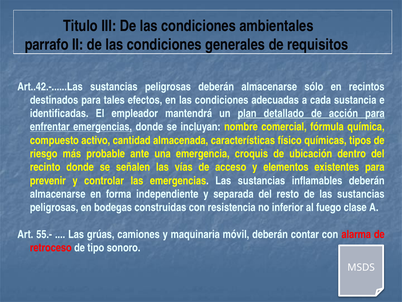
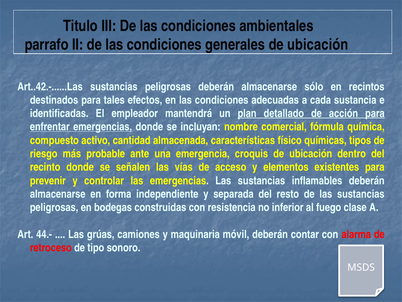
generales de requisitos: requisitos -> ubicación
55.-: 55.- -> 44.-
